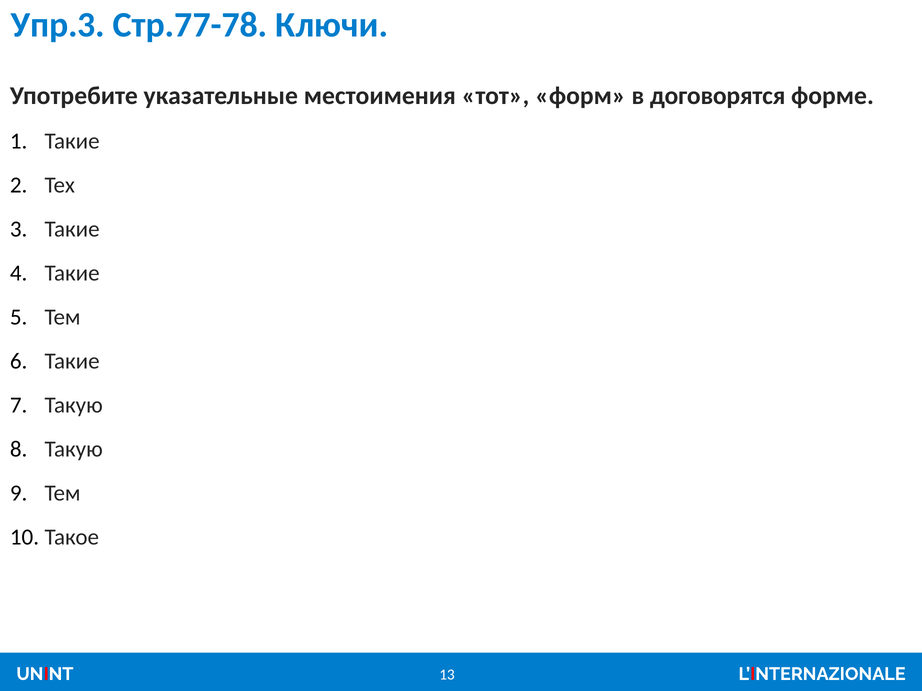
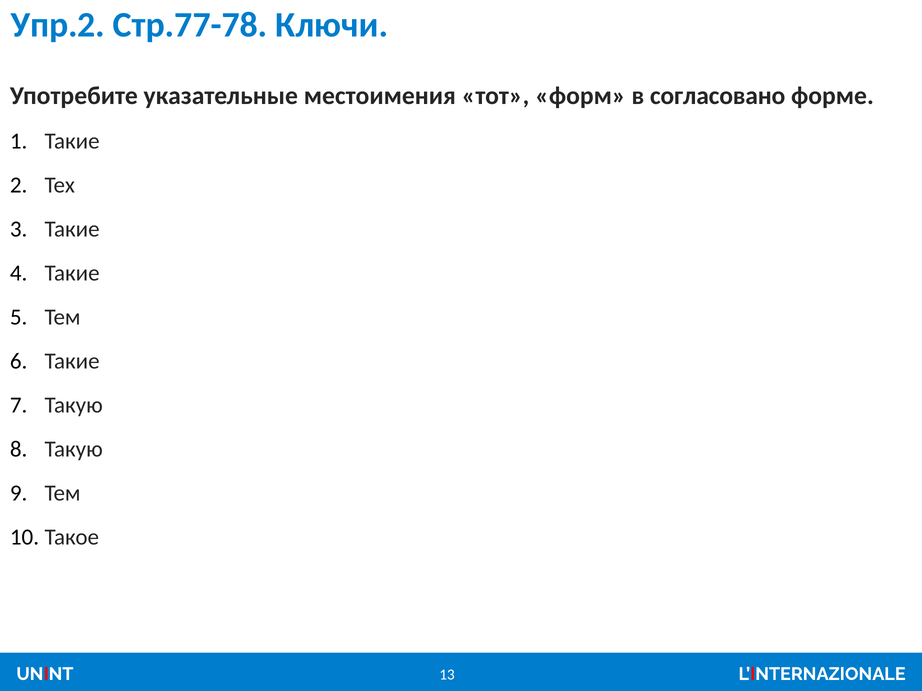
Упр.3: Упр.3 -> Упр.2
договорятся: договорятся -> согласовано
